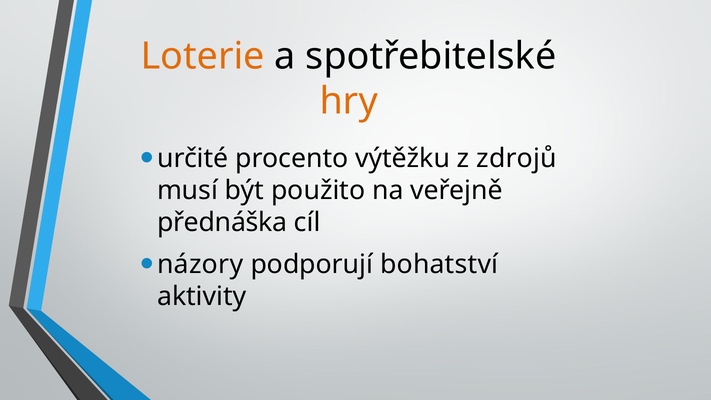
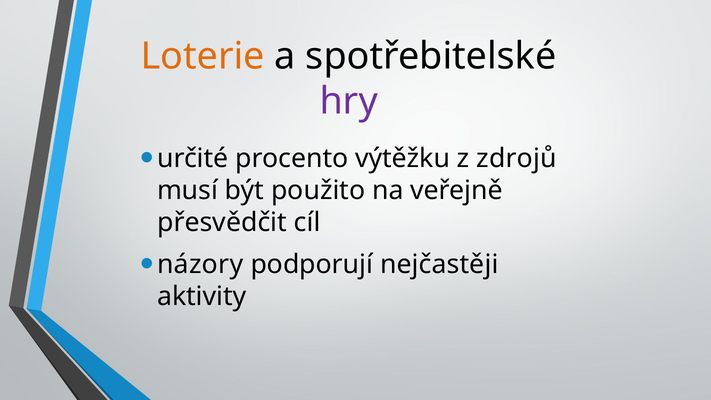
hry colour: orange -> purple
přednáška: přednáška -> přesvědčit
bohatství: bohatství -> nejčastěji
